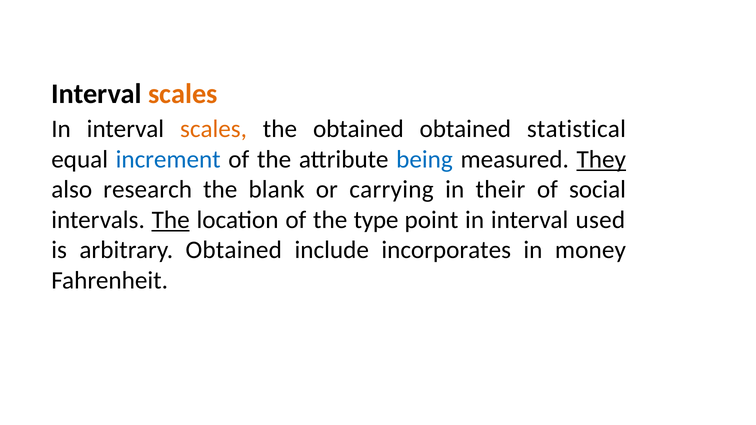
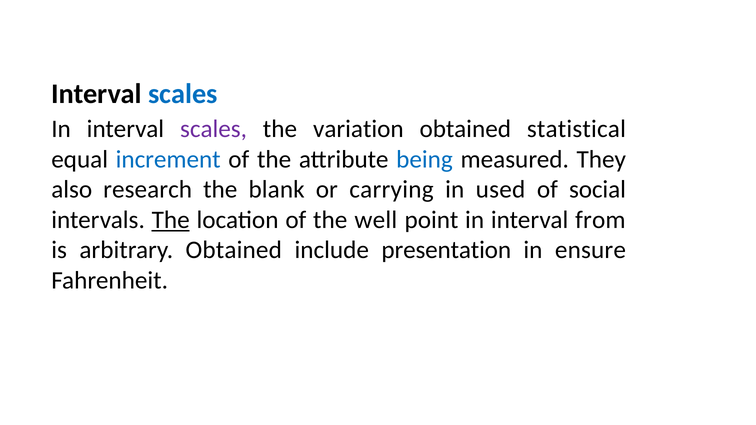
scales at (183, 94) colour: orange -> blue
scales at (214, 129) colour: orange -> purple
the obtained: obtained -> variation
They underline: present -> none
their: their -> used
type: type -> well
used: used -> from
incorporates: incorporates -> presentation
money: money -> ensure
